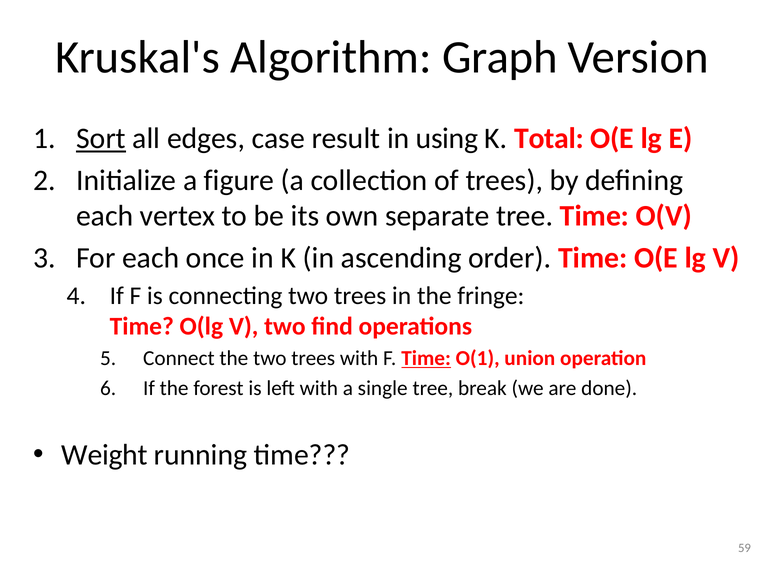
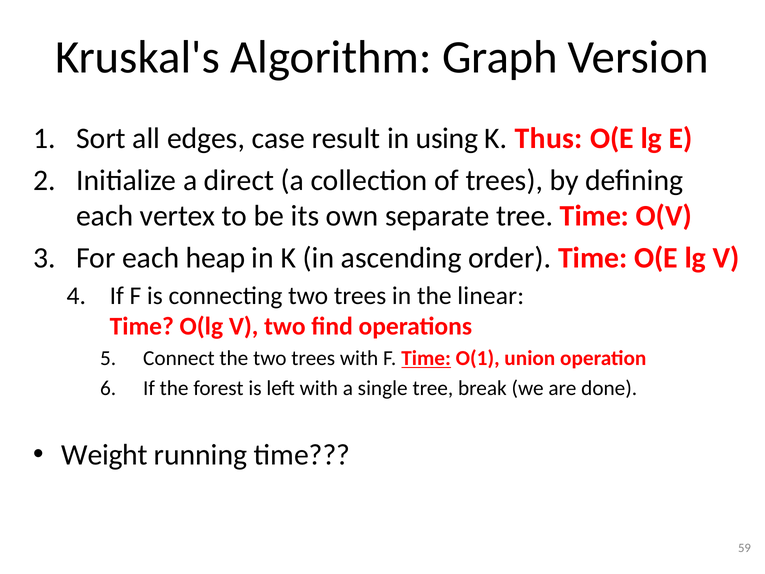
Sort underline: present -> none
Total: Total -> Thus
figure: figure -> direct
once: once -> heap
fringe: fringe -> linear
